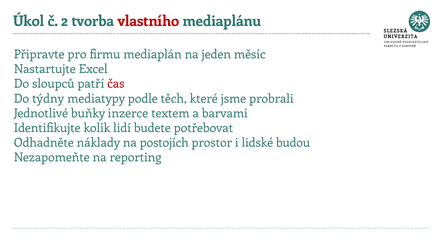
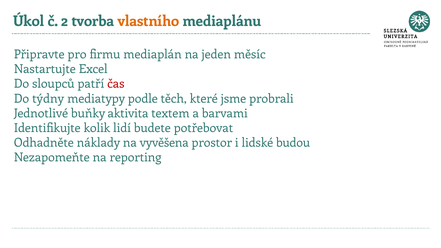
vlastního colour: red -> orange
inzerce: inzerce -> aktivita
postojích: postojích -> vyvěšena
